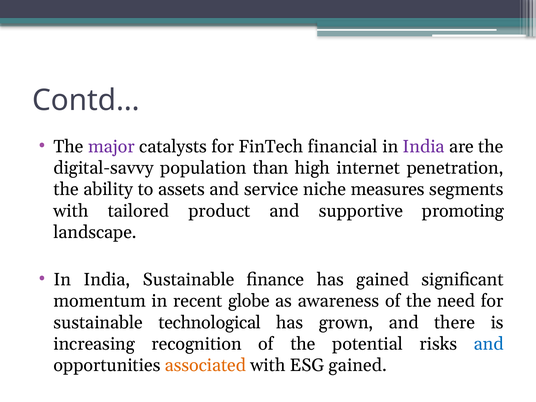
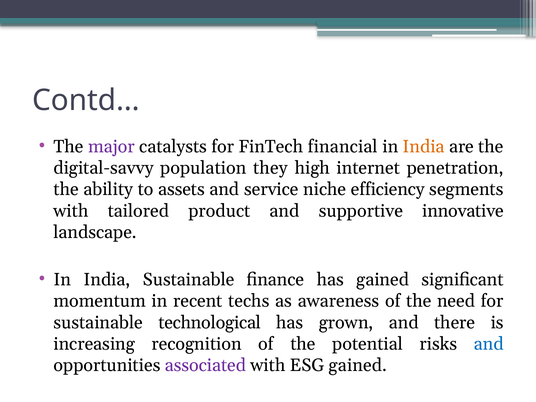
India at (424, 146) colour: purple -> orange
than: than -> they
measures: measures -> efficiency
promoting: promoting -> innovative
globe: globe -> techs
associated colour: orange -> purple
